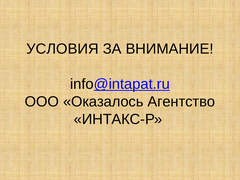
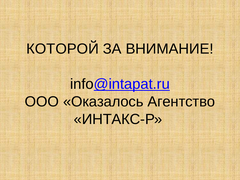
УСЛОВИЯ: УСЛОВИЯ -> КОТОРОЙ
